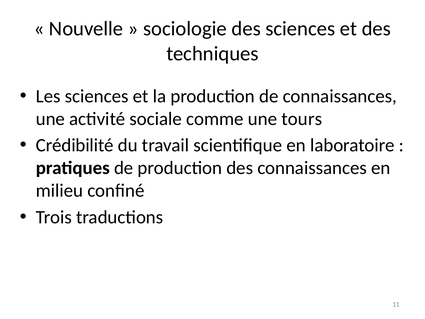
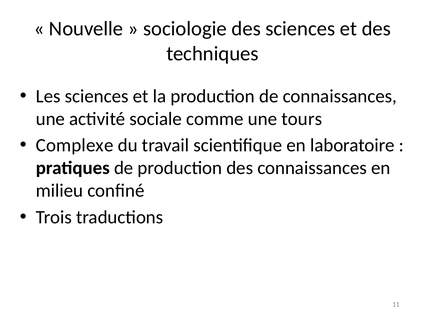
Crédibilité: Crédibilité -> Complexe
